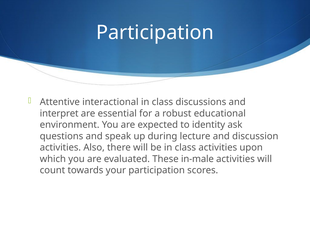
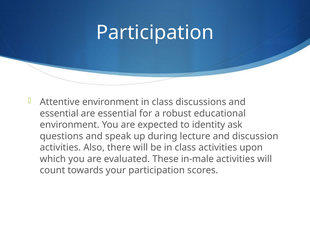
Attentive interactional: interactional -> environment
interpret at (59, 113): interpret -> essential
